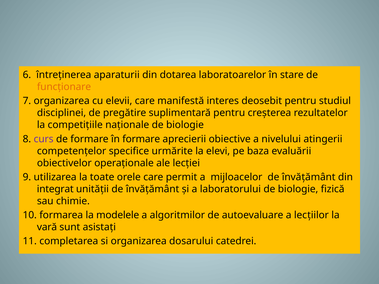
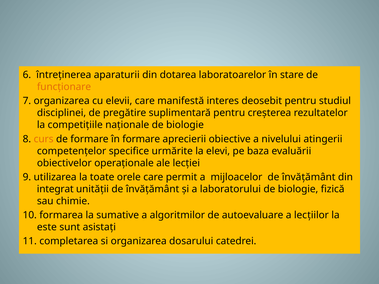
curs colour: purple -> orange
modelele: modelele -> sumative
vară: vară -> este
